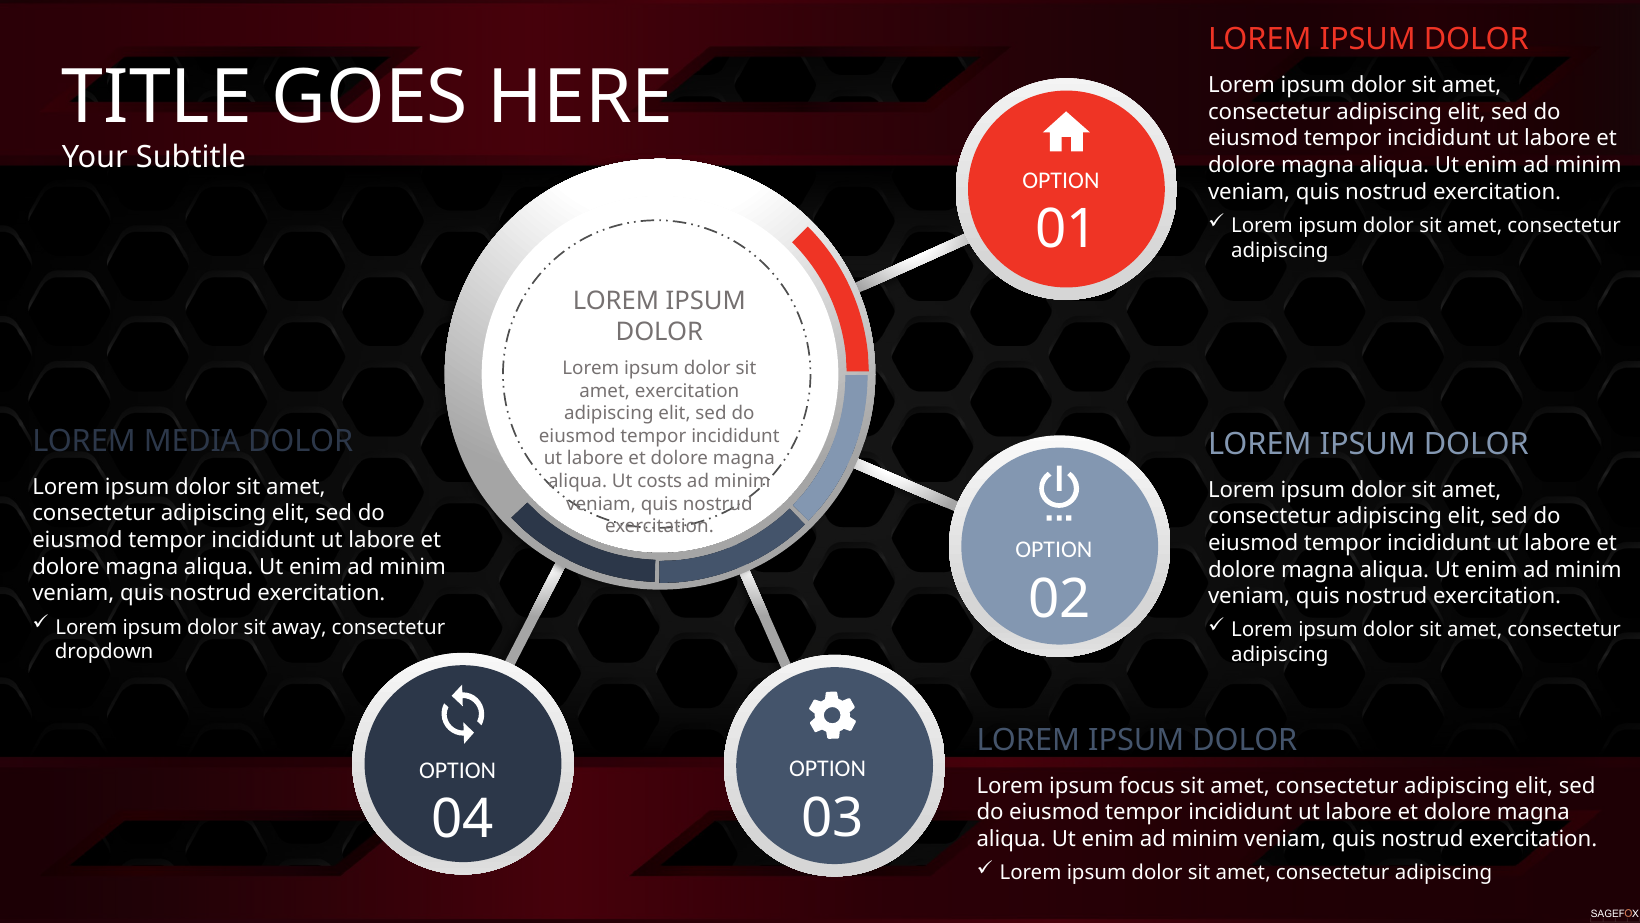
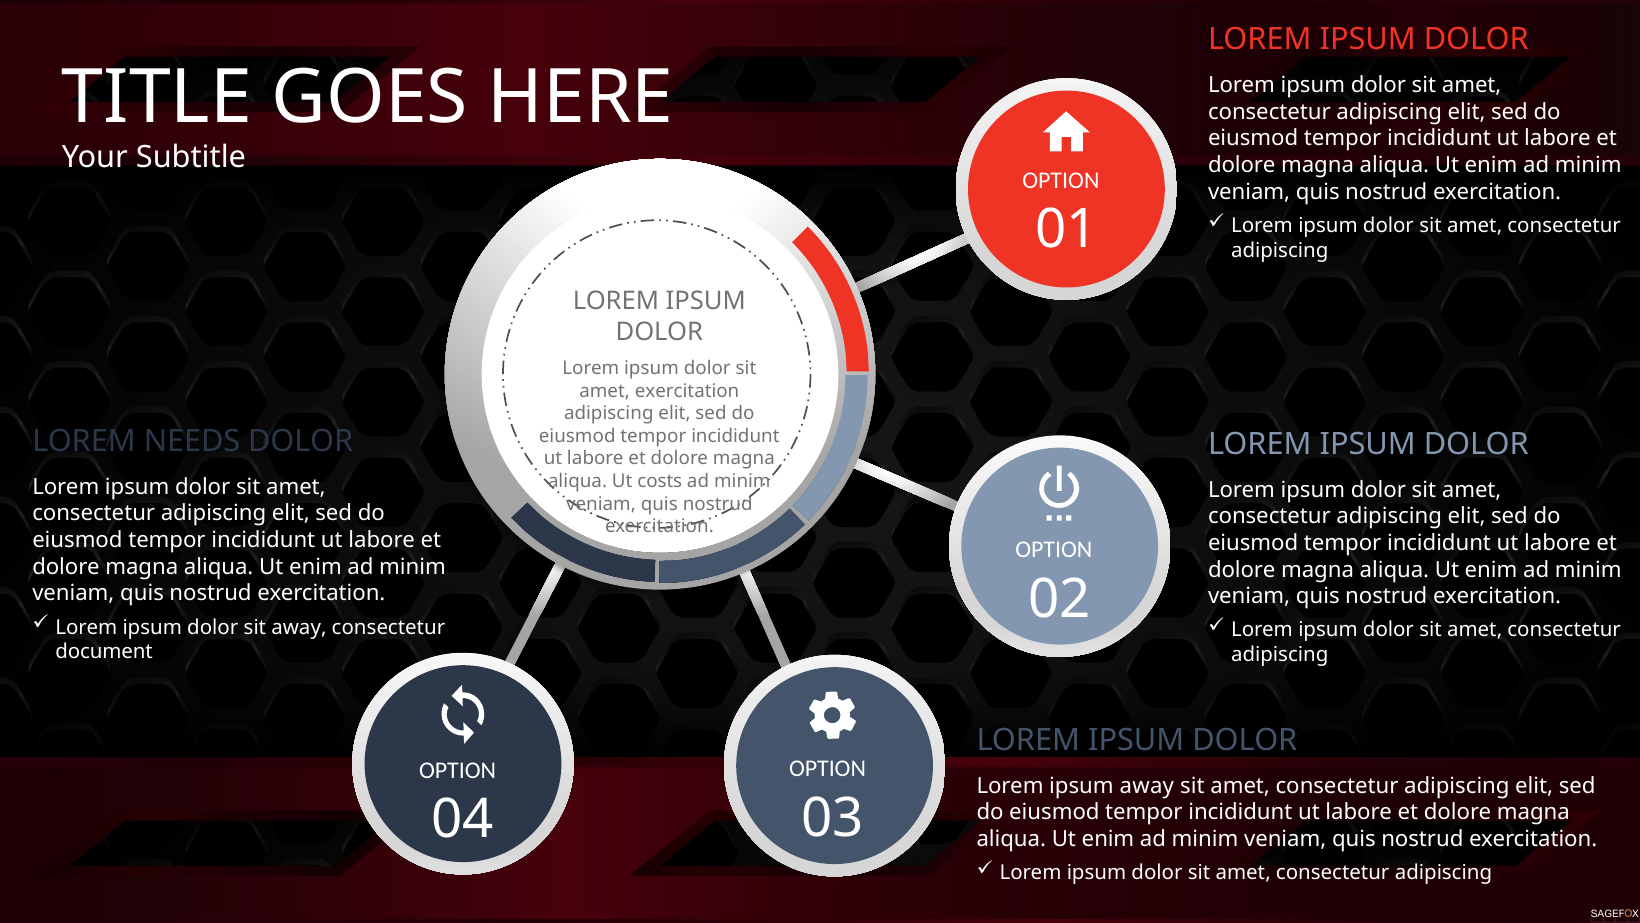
MEDIA: MEDIA -> NEEDS
dropdown: dropdown -> document
ipsum focus: focus -> away
